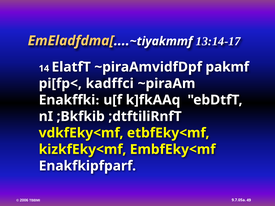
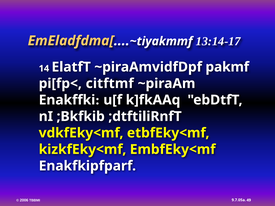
kadffci: kadffci -> citftmf
